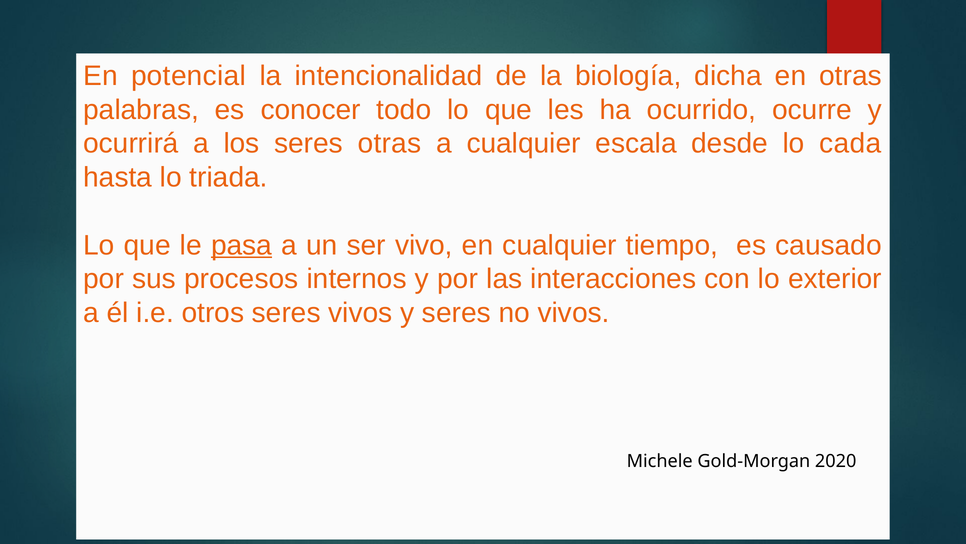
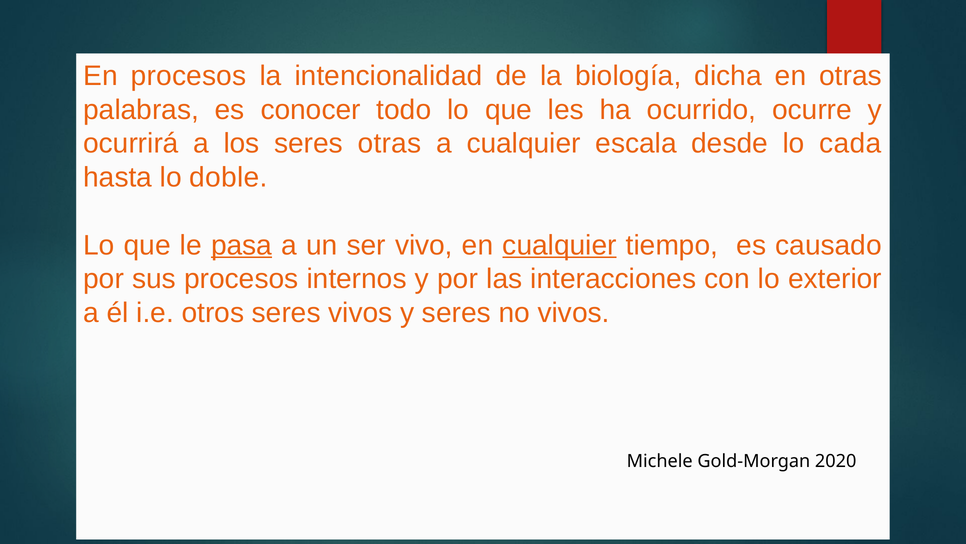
En potencial: potencial -> procesos
triada: triada -> doble
cualquier at (560, 245) underline: none -> present
